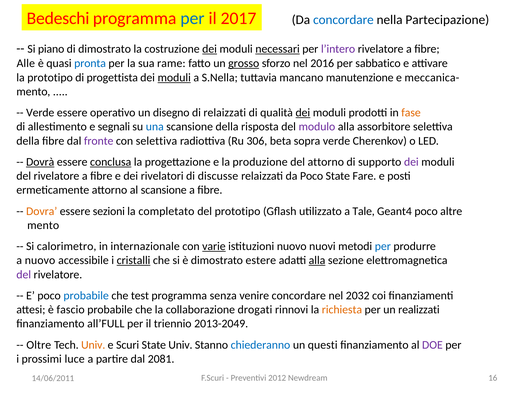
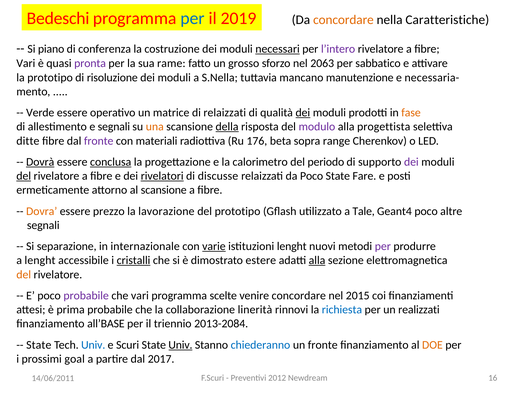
2017: 2017 -> 2019
concordare at (343, 20) colour: blue -> orange
Partecipazione: Partecipazione -> Caratteristiche
di dimostrato: dimostrato -> conferenza
dei at (210, 49) underline: present -> none
Alle at (26, 64): Alle -> Vari
pronta colour: blue -> purple
grosso underline: present -> none
2016: 2016 -> 2063
progettista: progettista -> risoluzione
moduli at (174, 78) underline: present -> none
meccanica-: meccanica- -> necessaria-
disegno: disegno -> matrice
una colour: blue -> orange
della at (227, 127) underline: none -> present
assorbitore: assorbitore -> progettista
della at (28, 141): della -> ditte
con selettiva: selettiva -> materiali
306: 306 -> 176
sopra verde: verde -> range
produzione: produzione -> calorimetro
del attorno: attorno -> periodo
del at (24, 176) underline: none -> present
rivelatori underline: none -> present
sezioni: sezioni -> prezzo
completato: completato -> lavorazione
mento at (43, 226): mento -> segnali
calorimetro: calorimetro -> separazione
istituzioni nuovo: nuovo -> lenght
per at (383, 247) colour: blue -> purple
a nuovo: nuovo -> lenght
del at (24, 275) colour: purple -> orange
probabile at (86, 296) colour: blue -> purple
che test: test -> vari
senza: senza -> scelte
2032: 2032 -> 2015
fascio: fascio -> prima
drogati: drogati -> linerità
richiesta colour: orange -> blue
all’FULL: all’FULL -> all’BASE
2013-2049: 2013-2049 -> 2013-2084
Oltre at (39, 345): Oltre -> State
Univ at (93, 345) colour: orange -> blue
Univ at (180, 345) underline: none -> present
un questi: questi -> fronte
DOE colour: purple -> orange
luce: luce -> goal
2081: 2081 -> 2017
